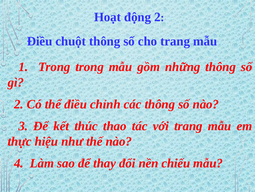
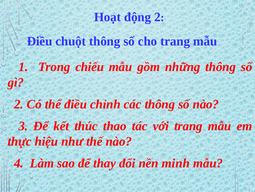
Trong trong: trong -> chiếu
chiếu: chiếu -> minh
